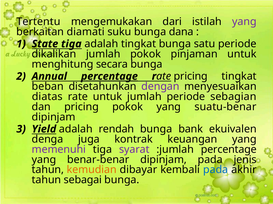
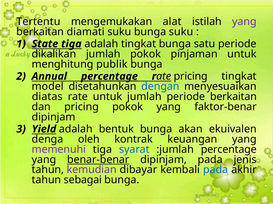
dari: dari -> alat
bunga dana: dana -> suku
secara: secara -> publik
beban: beban -> model
dengan colour: purple -> blue
periode sebagian: sebagian -> berkaitan
suatu-benar: suatu-benar -> faktor-benar
rendah: rendah -> bentuk
bank: bank -> akan
juga: juga -> oleh
syarat colour: purple -> blue
benar-benar underline: none -> present
kemudian colour: orange -> purple
